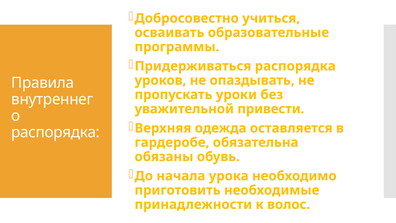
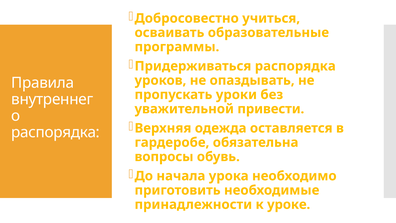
обязаны: обязаны -> вопросы
волос: волос -> уроке
